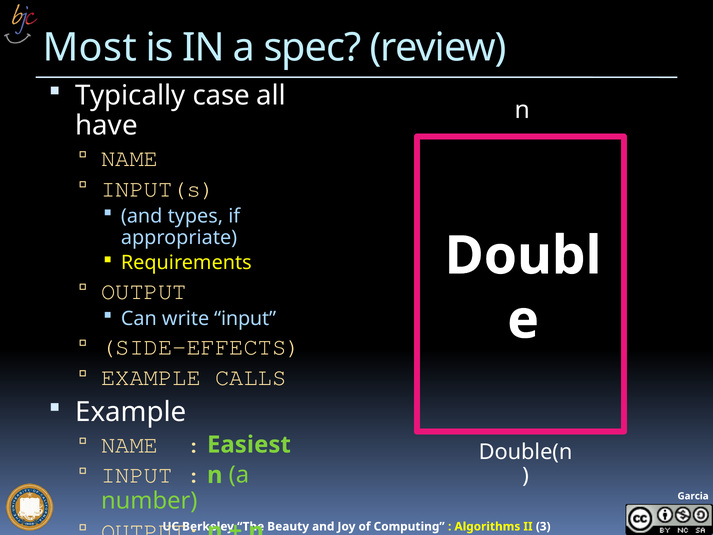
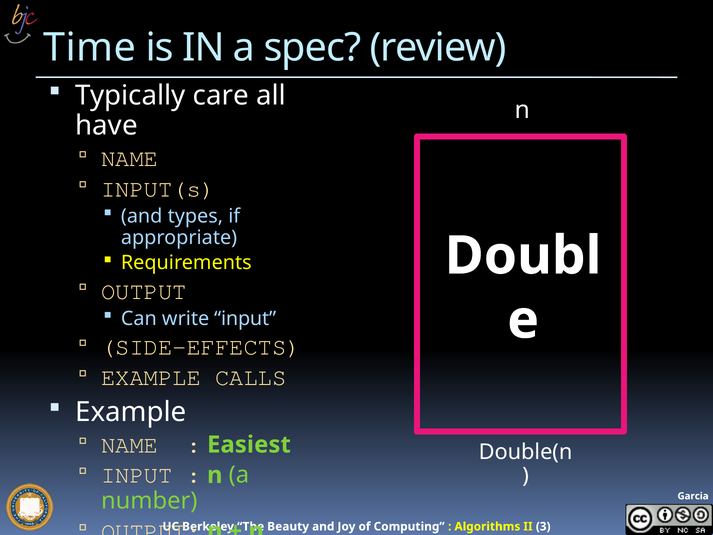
Most: Most -> Time
case: case -> care
